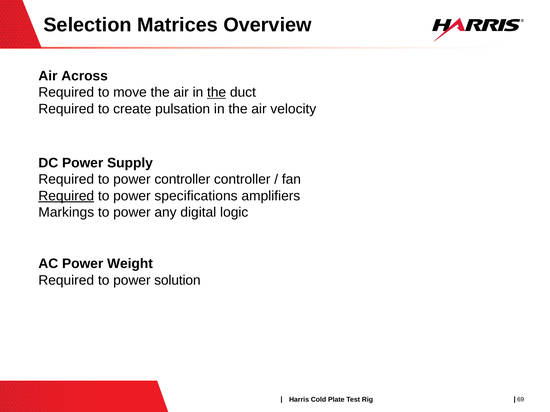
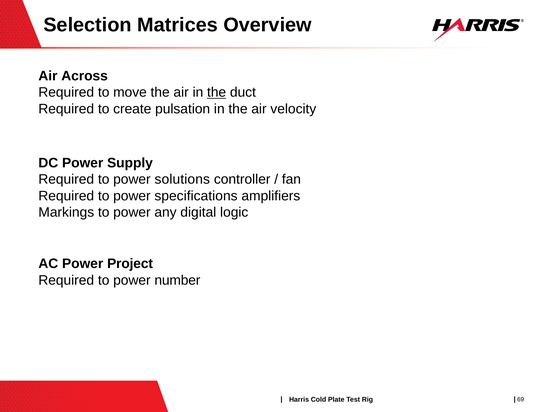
power controller: controller -> solutions
Required at (66, 196) underline: present -> none
Weight: Weight -> Project
solution: solution -> number
